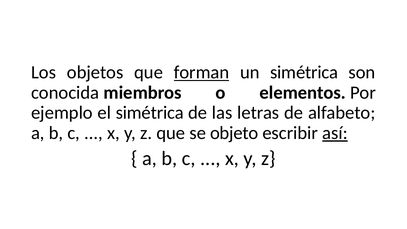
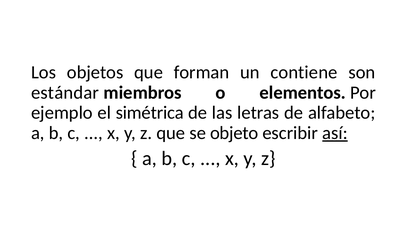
forman underline: present -> none
un simétrica: simétrica -> contiene
conocida: conocida -> estándar
